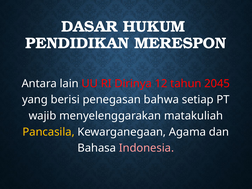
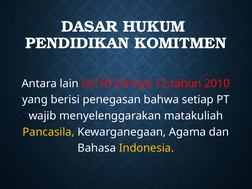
MERESPON: MERESPON -> KOMITMEN
2045: 2045 -> 2010
Indonesia colour: pink -> yellow
